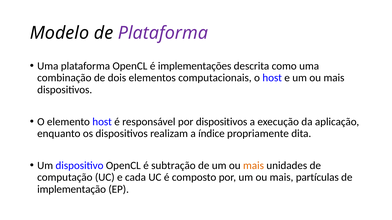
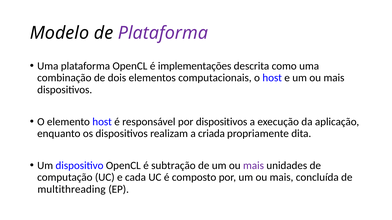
índice: índice -> criada
mais at (253, 166) colour: orange -> purple
partículas: partículas -> concluída
implementação: implementação -> multithreading
